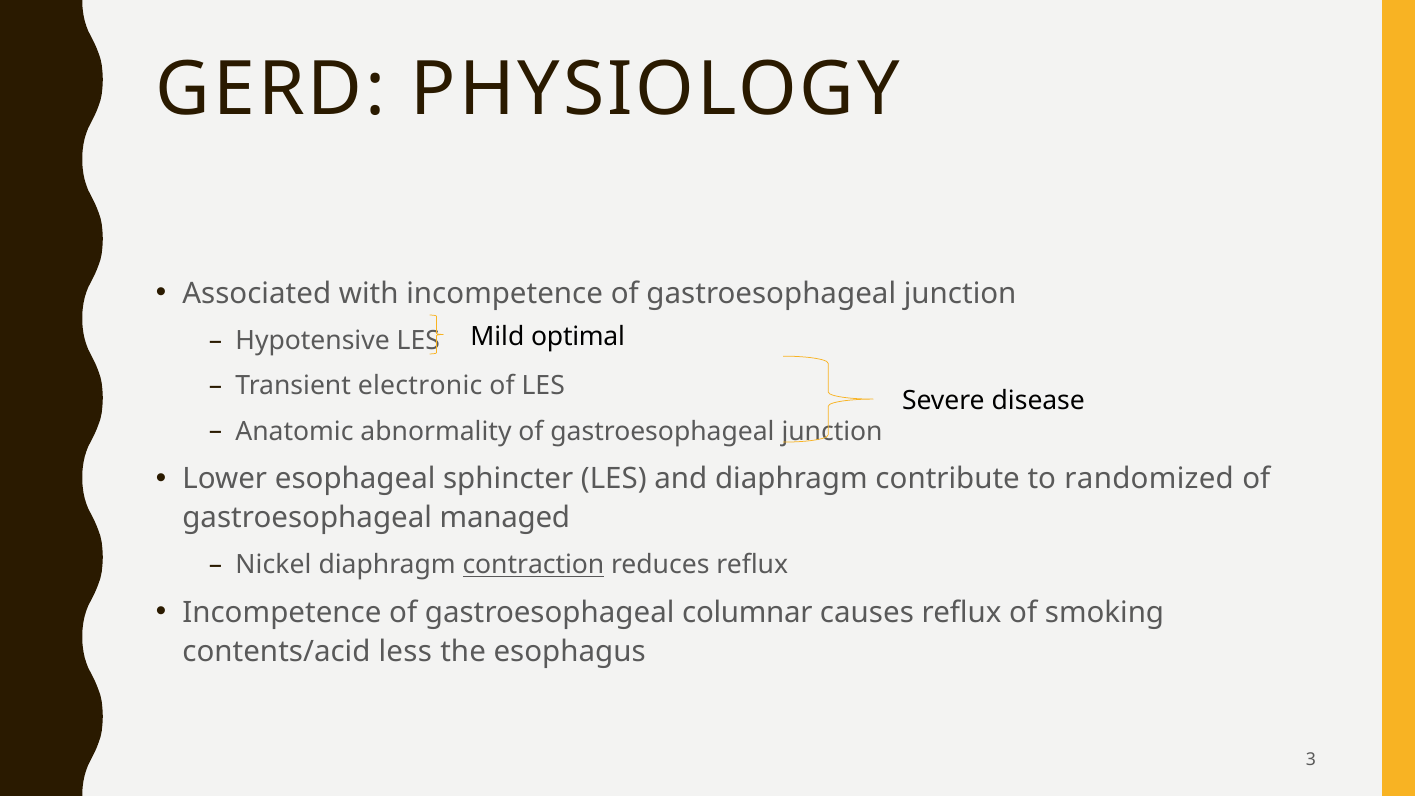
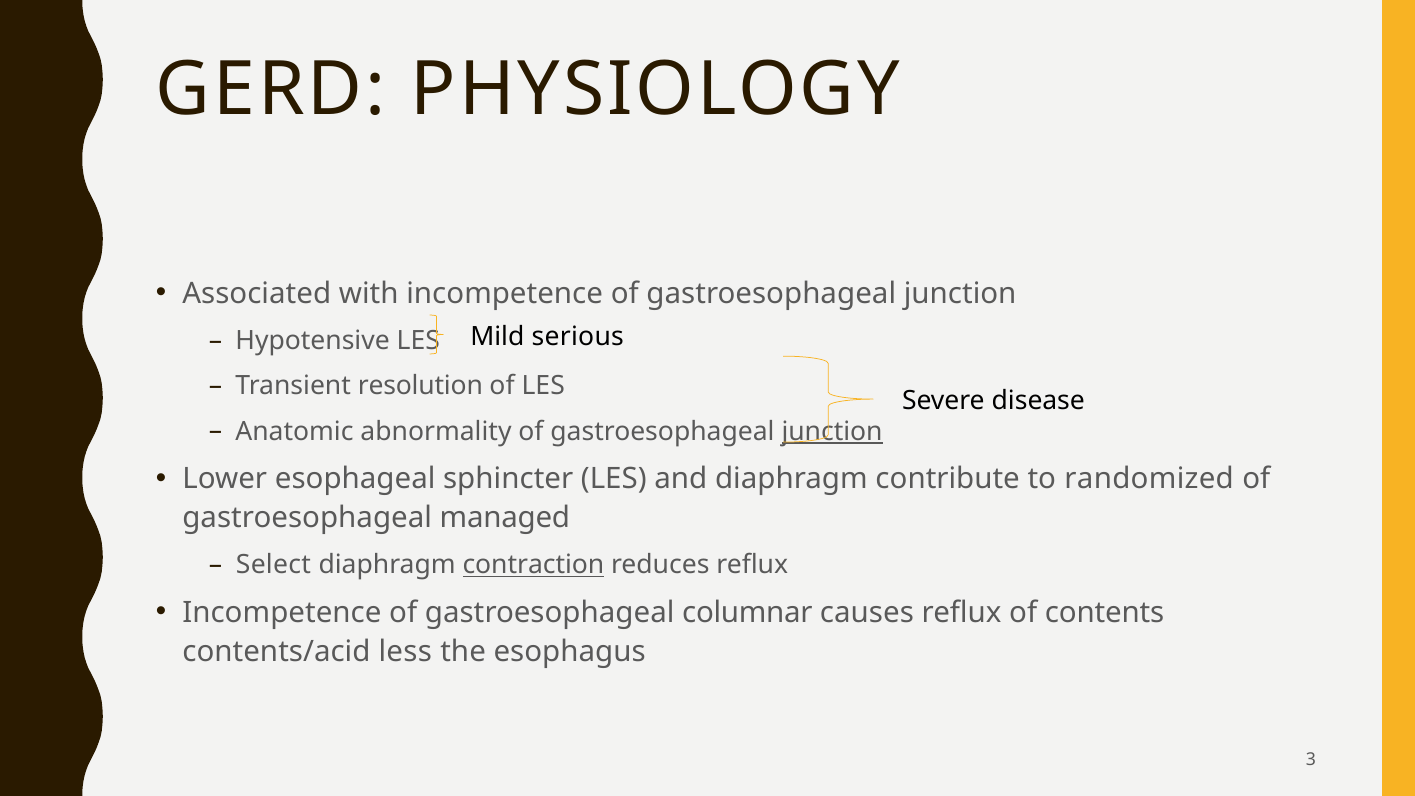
optimal: optimal -> serious
electronic: electronic -> resolution
junction at (832, 431) underline: none -> present
Nickel: Nickel -> Select
smoking: smoking -> contents
